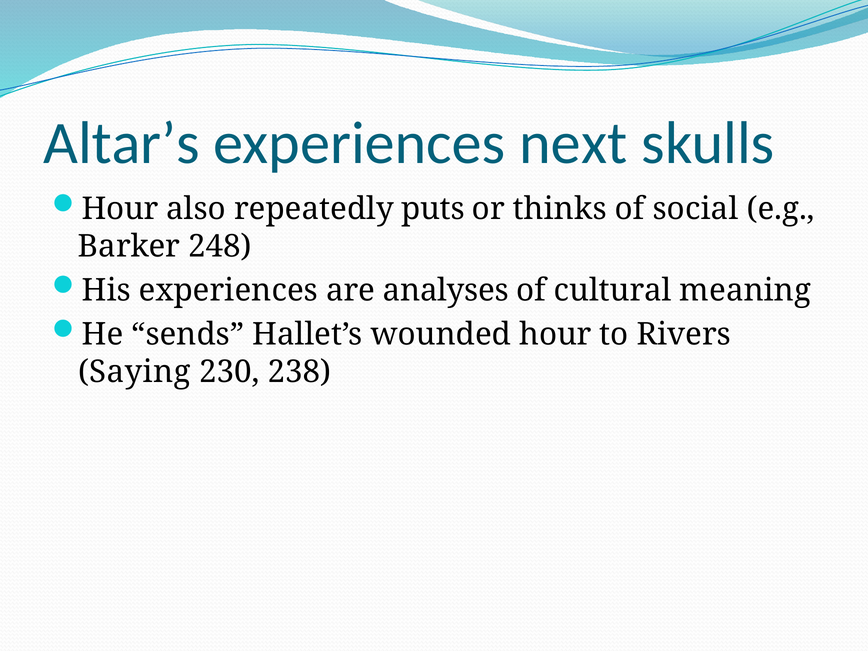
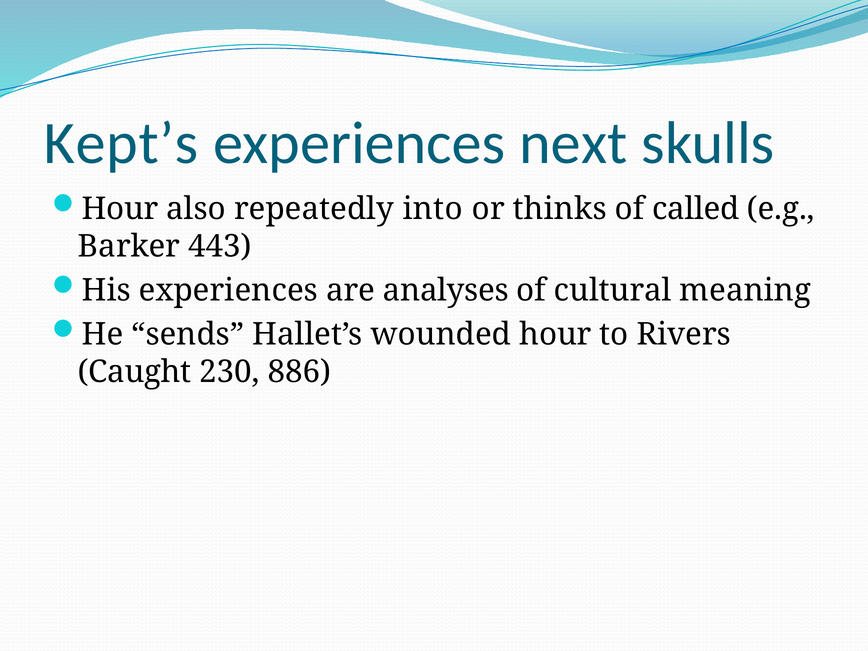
Altar’s: Altar’s -> Kept’s
puts: puts -> into
social: social -> called
248: 248 -> 443
Saying: Saying -> Caught
238: 238 -> 886
